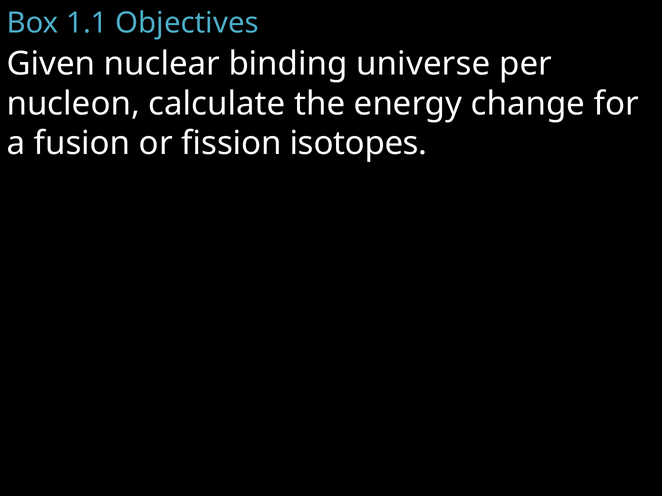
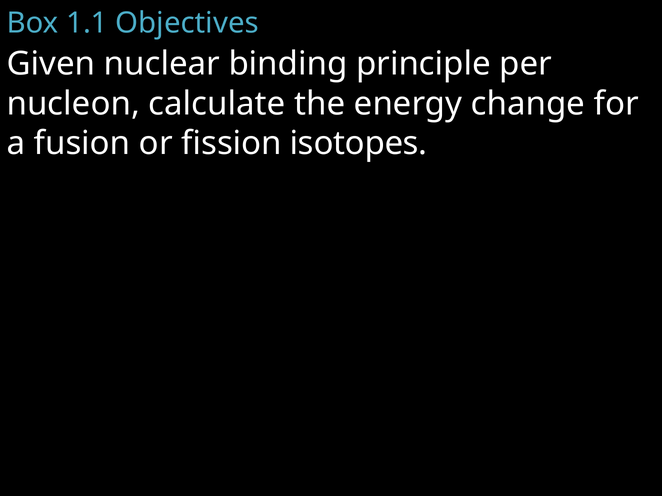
universe: universe -> principle
